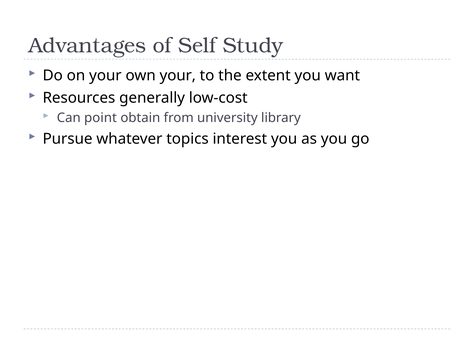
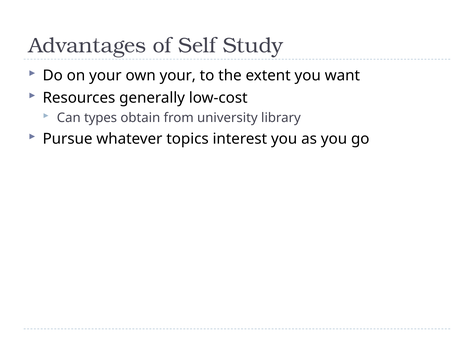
point: point -> types
